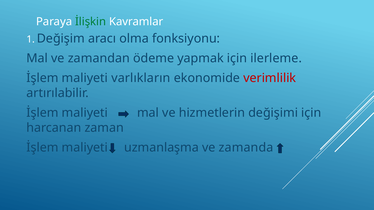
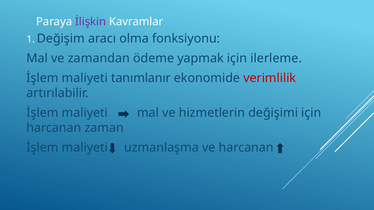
İlişkin colour: green -> purple
varlıkların: varlıkların -> tanımlanır
ve zamanda: zamanda -> harcanan
